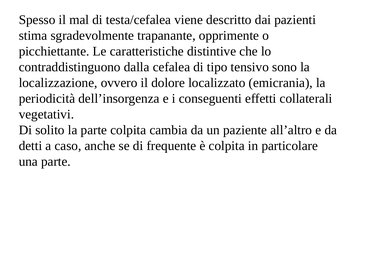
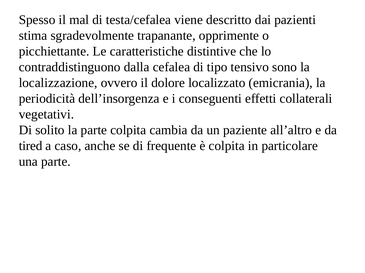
detti: detti -> tired
